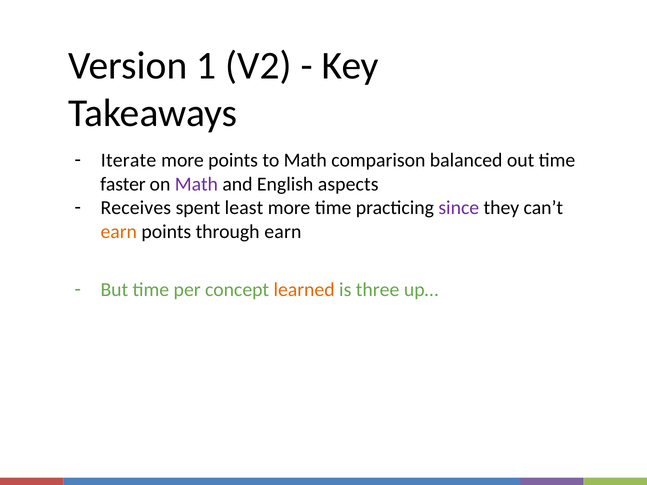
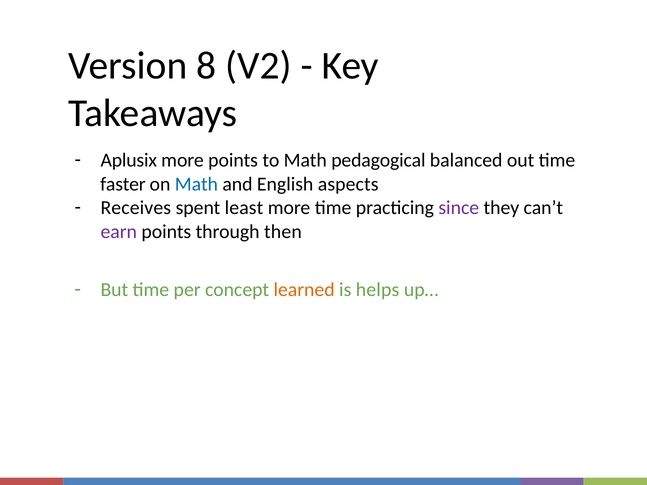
1: 1 -> 8
Iterate: Iterate -> Aplusix
comparison: comparison -> pedagogical
Math at (196, 184) colour: purple -> blue
earn at (119, 232) colour: orange -> purple
through earn: earn -> then
three: three -> helps
